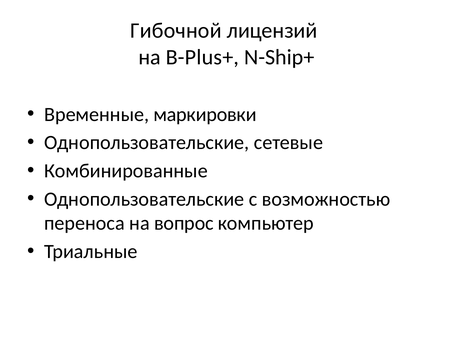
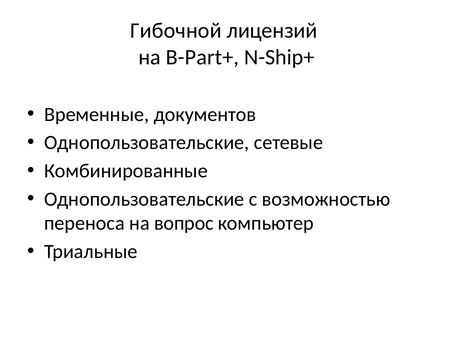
B-Plus+: B-Plus+ -> B-Part+
маркировки: маркировки -> документов
